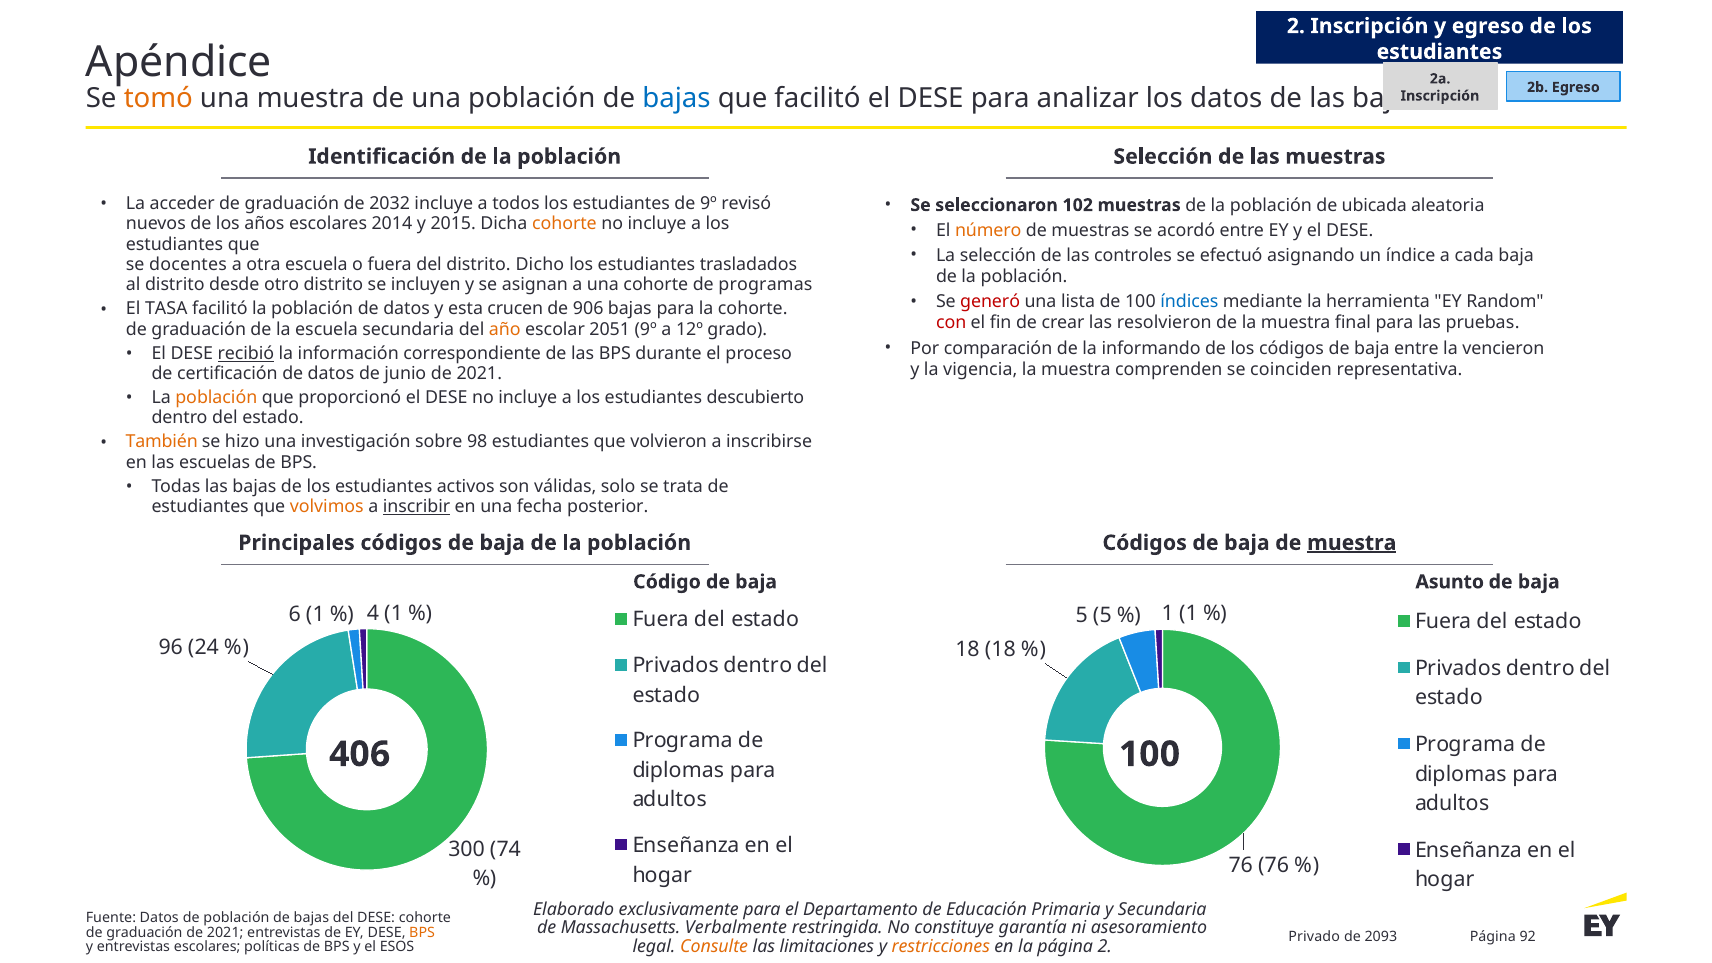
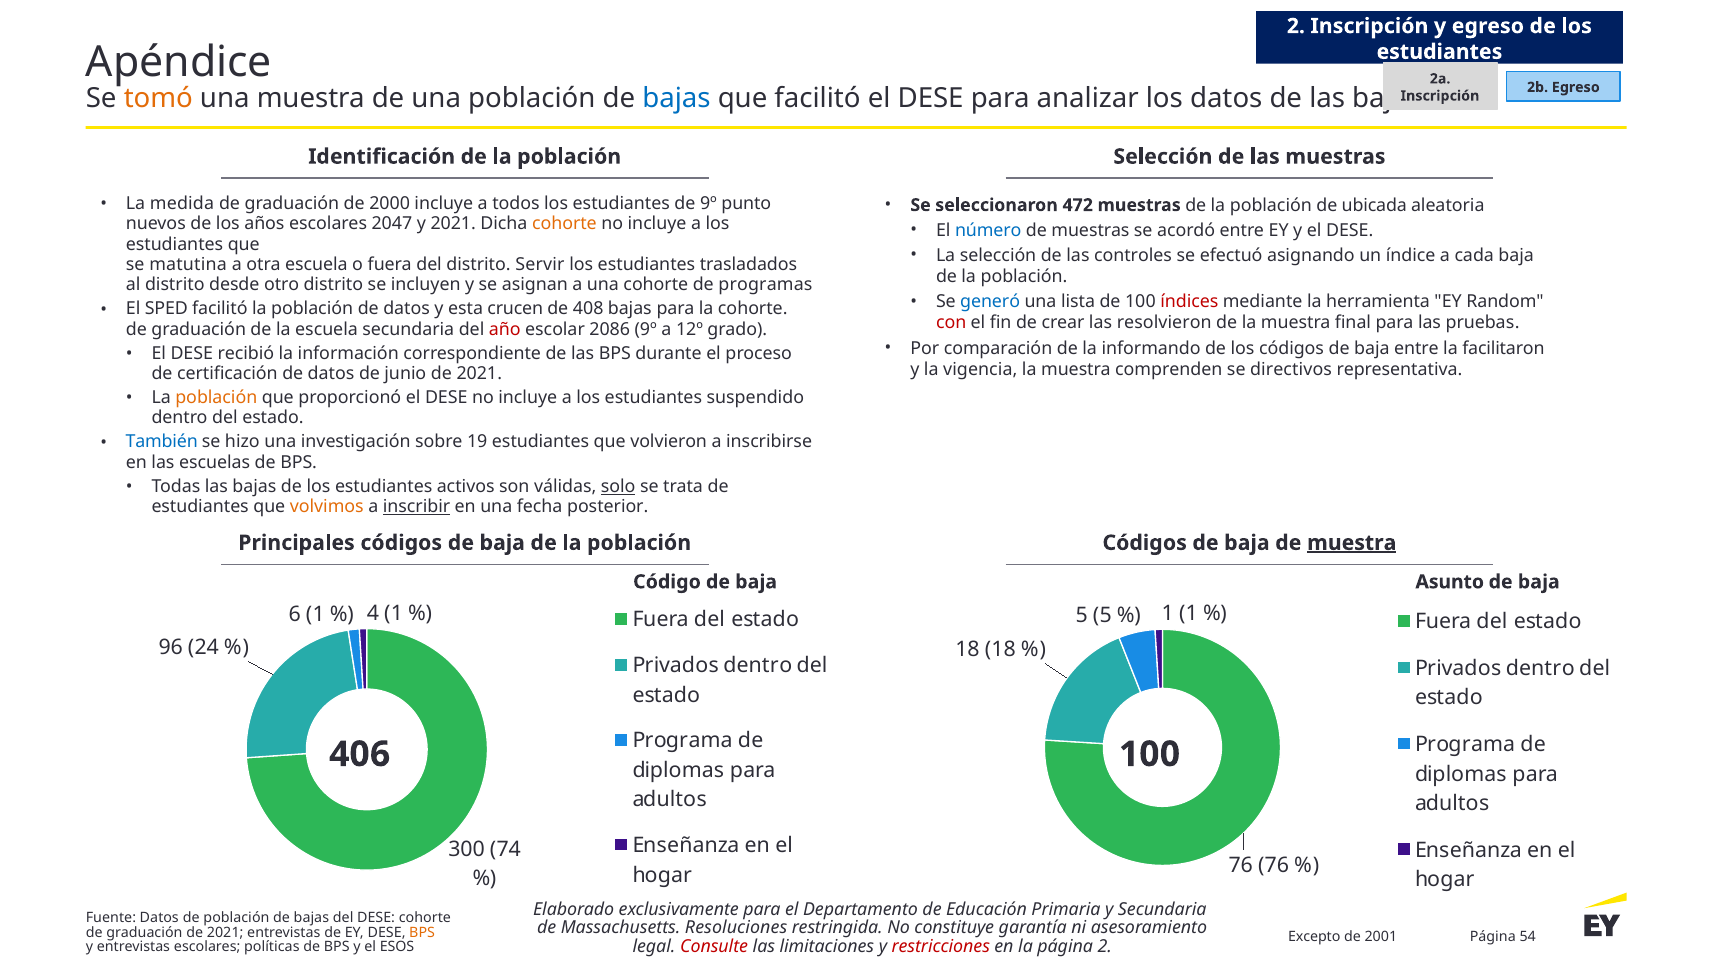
acceder: acceder -> medida
2032: 2032 -> 2000
revisó: revisó -> punto
102: 102 -> 472
2014: 2014 -> 2047
y 2015: 2015 -> 2021
número colour: orange -> blue
docentes: docentes -> matutina
Dicho: Dicho -> Servir
generó colour: red -> blue
índices colour: blue -> red
TASA: TASA -> SPED
906: 906 -> 408
año colour: orange -> red
2051: 2051 -> 2086
vencieron: vencieron -> facilitaron
recibió underline: present -> none
coinciden: coinciden -> directivos
descubierto: descubierto -> suspendido
También colour: orange -> blue
98: 98 -> 19
solo underline: none -> present
Verbalmente: Verbalmente -> Resoluciones
Privado: Privado -> Excepto
2093: 2093 -> 2001
92: 92 -> 54
Consulte colour: orange -> red
restricciones colour: orange -> red
